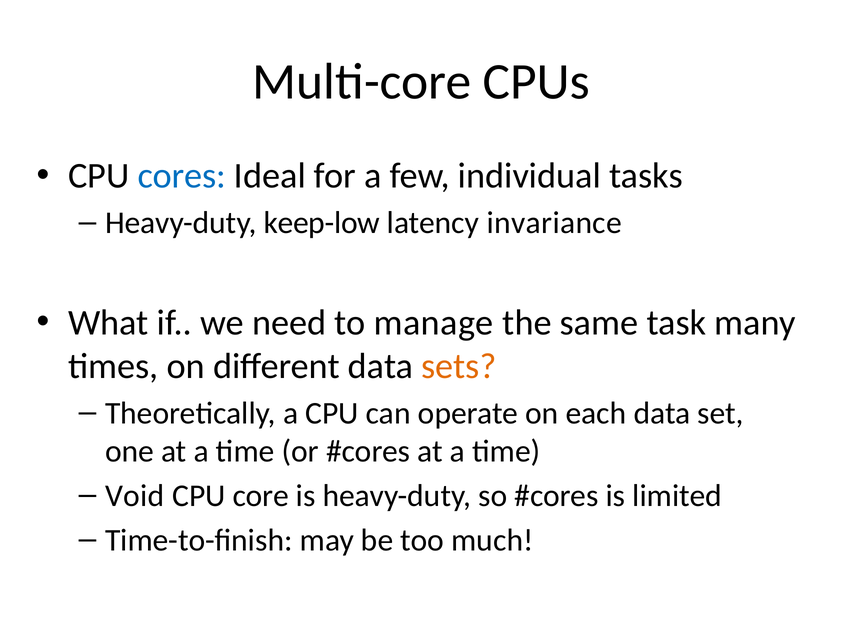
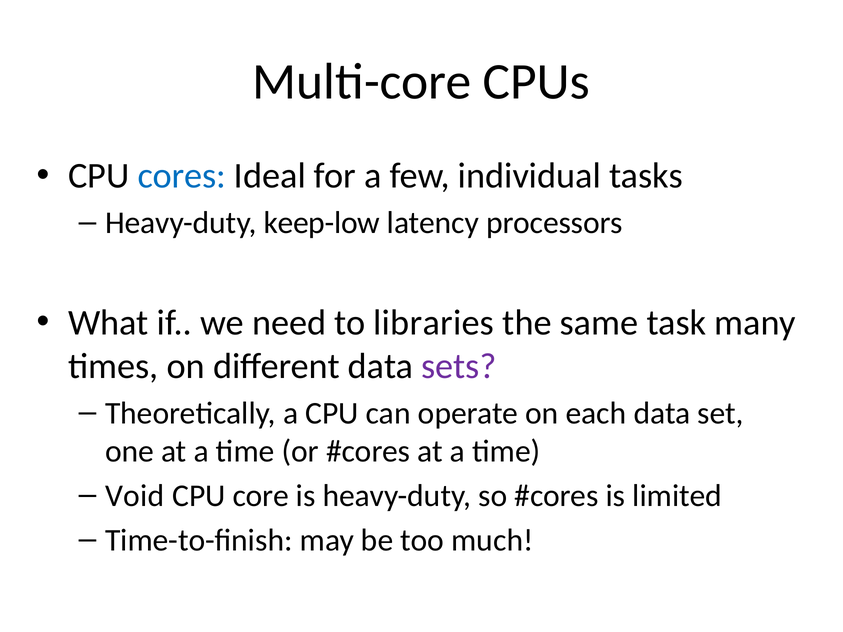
invariance: invariance -> processors
manage: manage -> libraries
sets colour: orange -> purple
